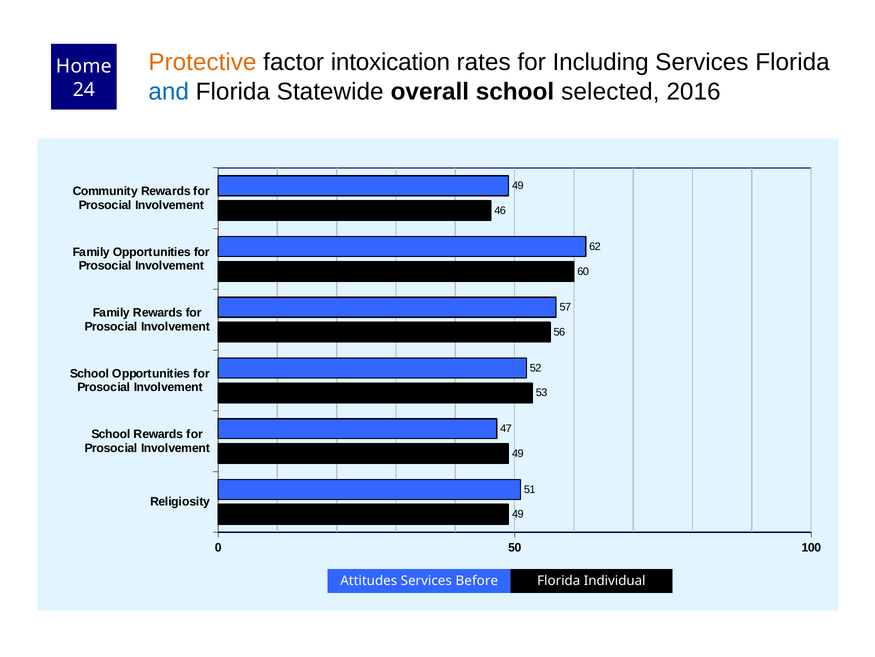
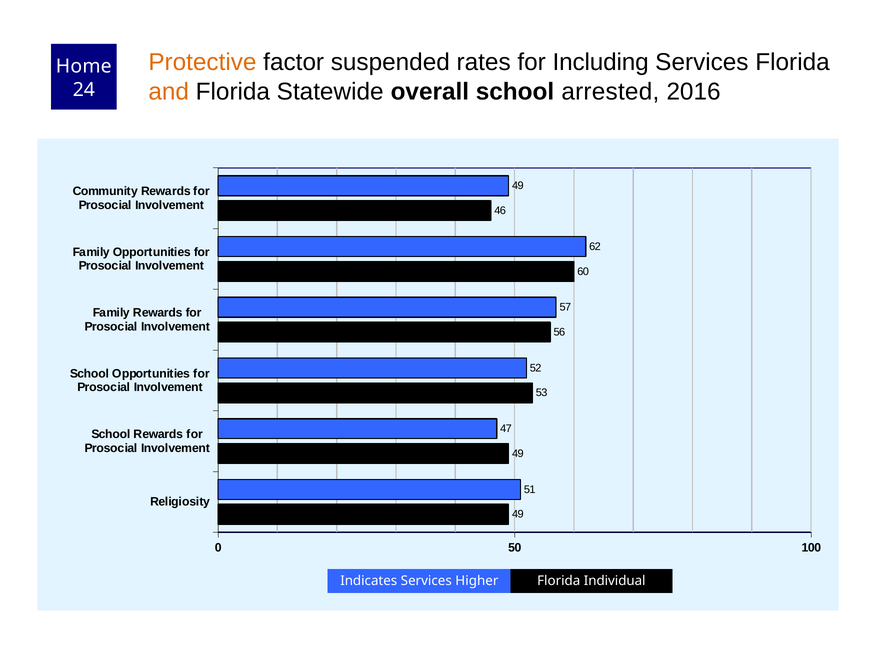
intoxication: intoxication -> suspended
and colour: blue -> orange
selected: selected -> arrested
Attitudes: Attitudes -> Indicates
Before: Before -> Higher
